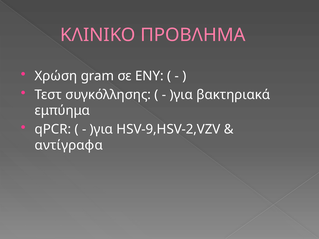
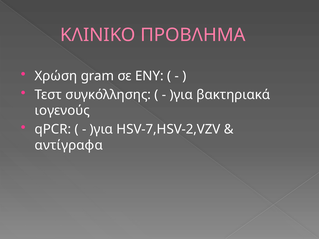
εμπύημα: εμπύημα -> ιογενούς
HSV-9,HSV-2,VZV: HSV-9,HSV-2,VZV -> HSV-7,HSV-2,VZV
